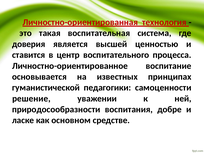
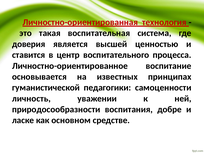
решение: решение -> личность
